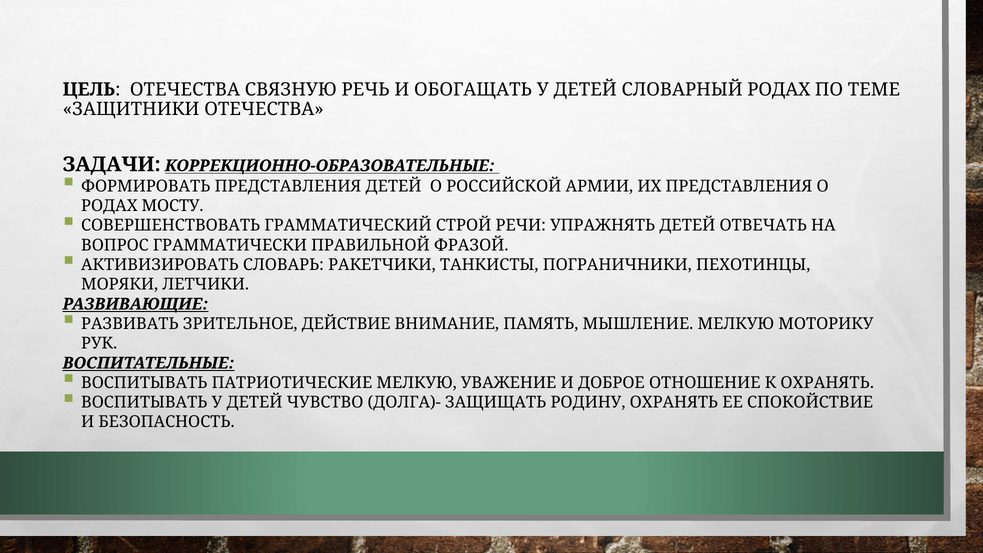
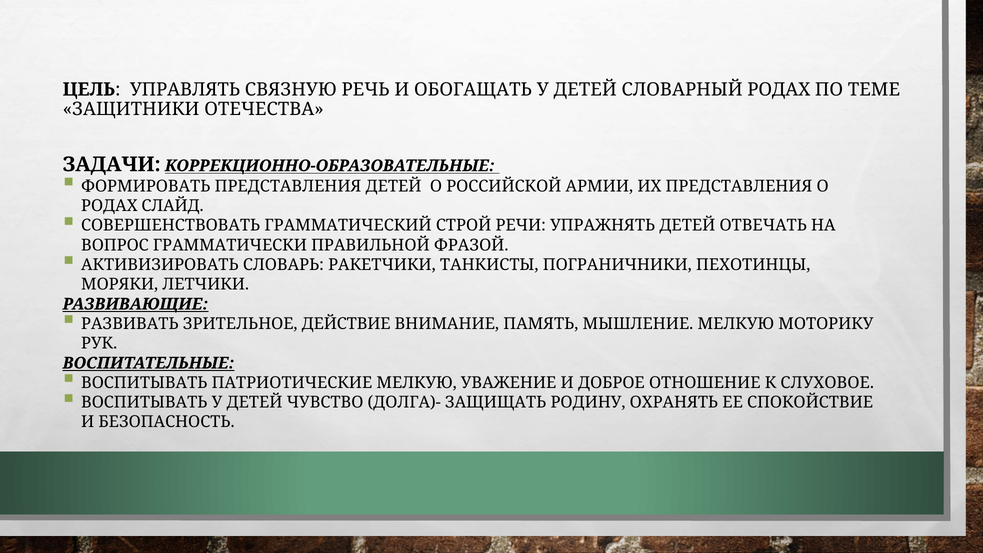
ЦЕЛЬ ОТЕЧЕСТВА: ОТЕЧЕСТВА -> УПРАВЛЯТЬ
МОСТУ: МОСТУ -> СЛАЙД
К ОХРАНЯТЬ: ОХРАНЯТЬ -> СЛУХОВОЕ
